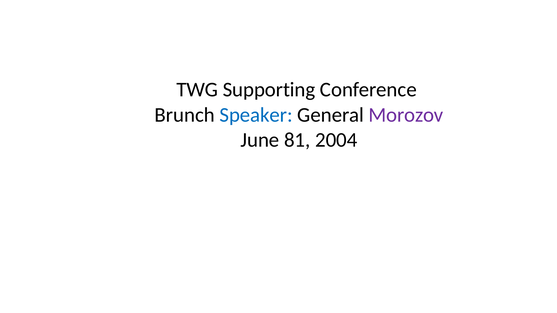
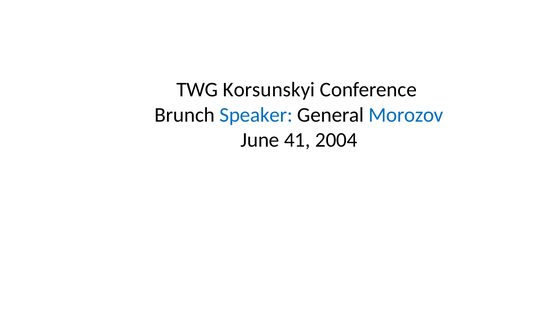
Supporting: Supporting -> Korsunskyi
Morozov colour: purple -> blue
81: 81 -> 41
